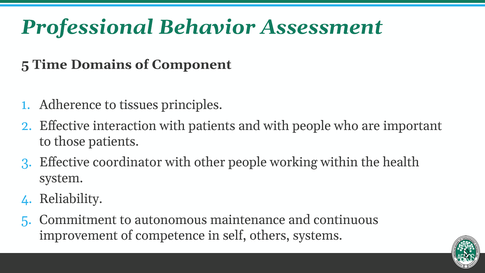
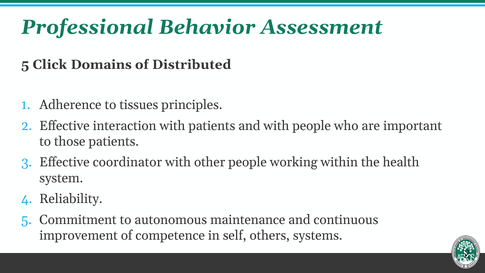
Time: Time -> Click
Component: Component -> Distributed
